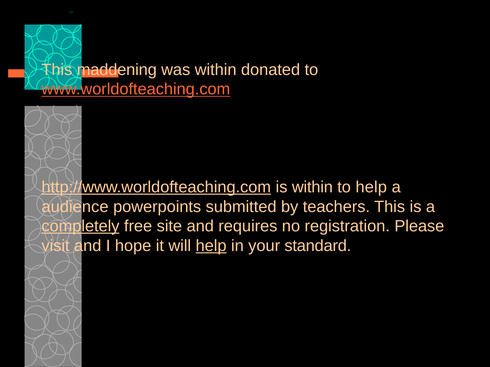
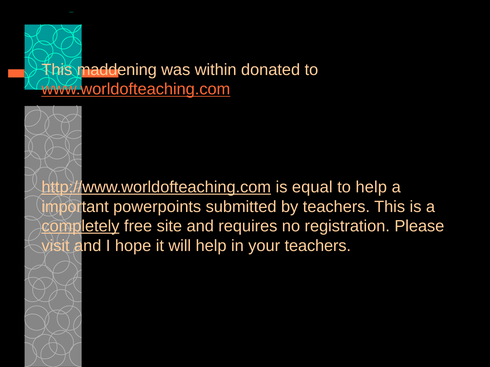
is within: within -> equal
audience: audience -> important
help at (211, 246) underline: present -> none
your standard: standard -> teachers
